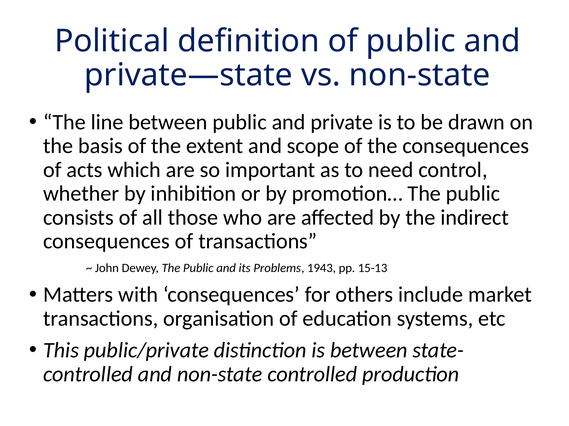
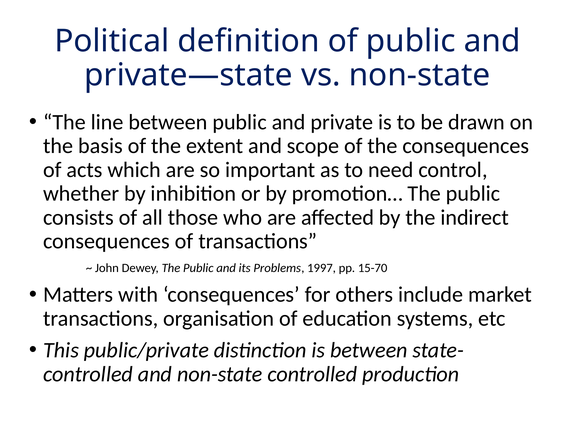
1943: 1943 -> 1997
15-13: 15-13 -> 15-70
